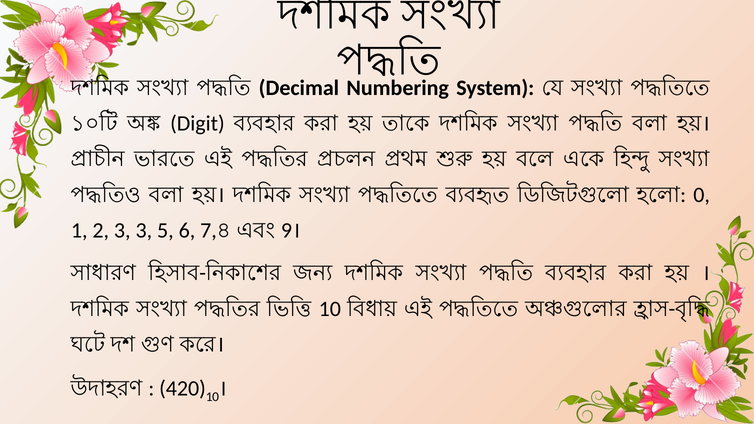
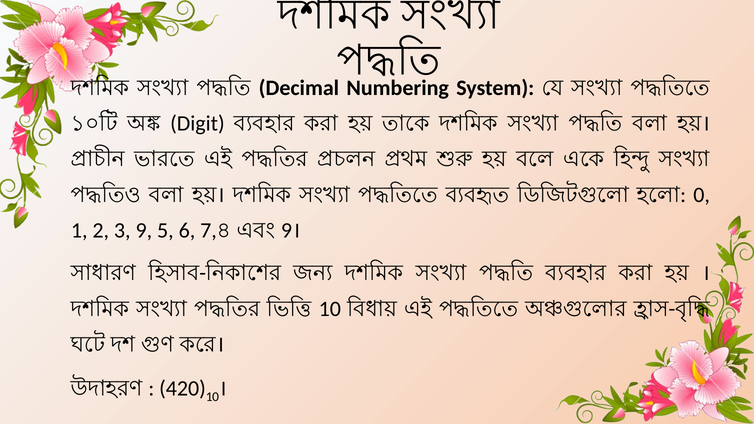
3 3: 3 -> 9
